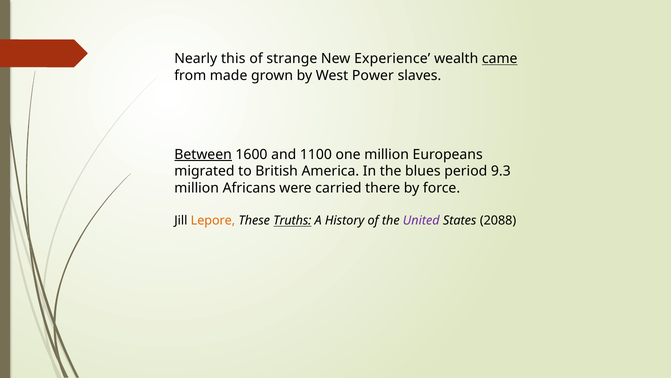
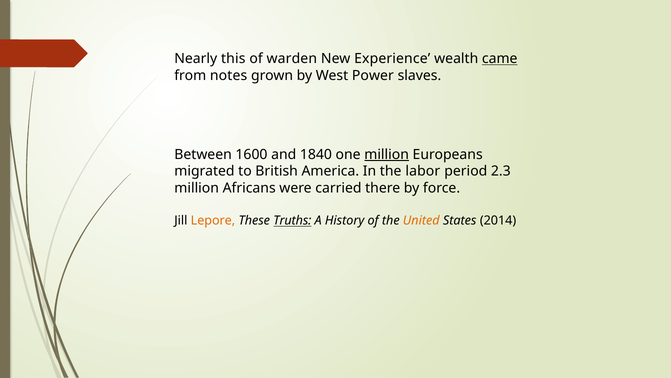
strange: strange -> warden
made: made -> notes
Between underline: present -> none
1100: 1100 -> 1840
million at (387, 154) underline: none -> present
blues: blues -> labor
9.3: 9.3 -> 2.3
United colour: purple -> orange
2088: 2088 -> 2014
